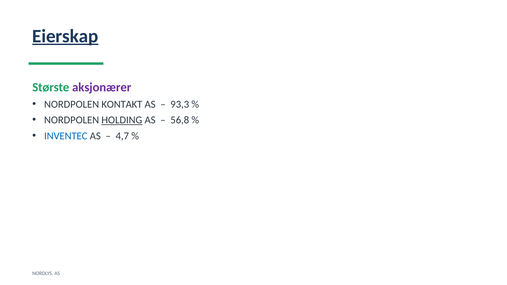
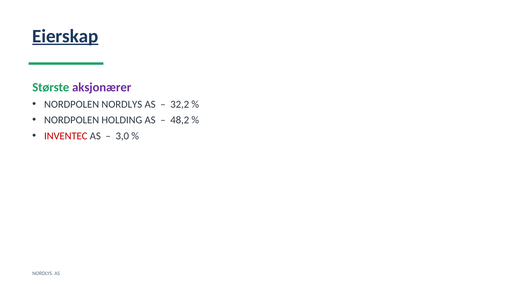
NORDPOLEN KONTAKT: KONTAKT -> NORDLYS
93,3: 93,3 -> 32,2
HOLDING underline: present -> none
56,8: 56,8 -> 48,2
INVENTEC colour: blue -> red
4,7: 4,7 -> 3,0
